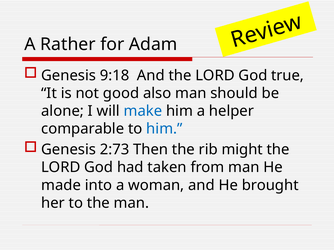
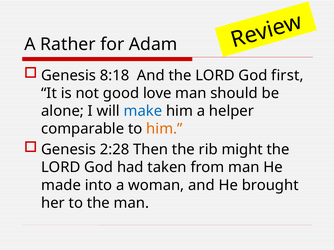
9:18: 9:18 -> 8:18
true: true -> first
also: also -> love
him at (164, 129) colour: blue -> orange
2:73: 2:73 -> 2:28
